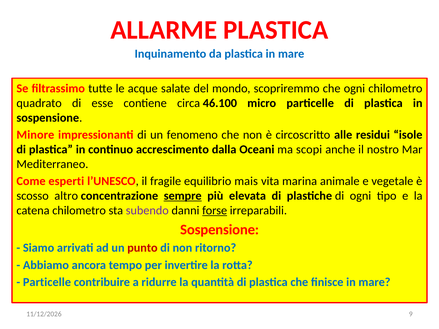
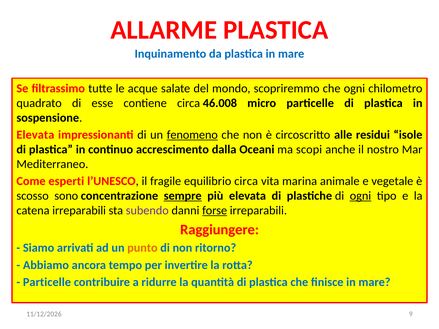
46.100: 46.100 -> 46.008
Minore at (35, 135): Minore -> Elevata
fenomeno underline: none -> present
equilibrio mais: mais -> circa
altro: altro -> sono
ogni at (360, 196) underline: none -> present
catena chilometro: chilometro -> irreparabili
Sospensione at (220, 230): Sospensione -> Raggiungere
punto colour: red -> orange
